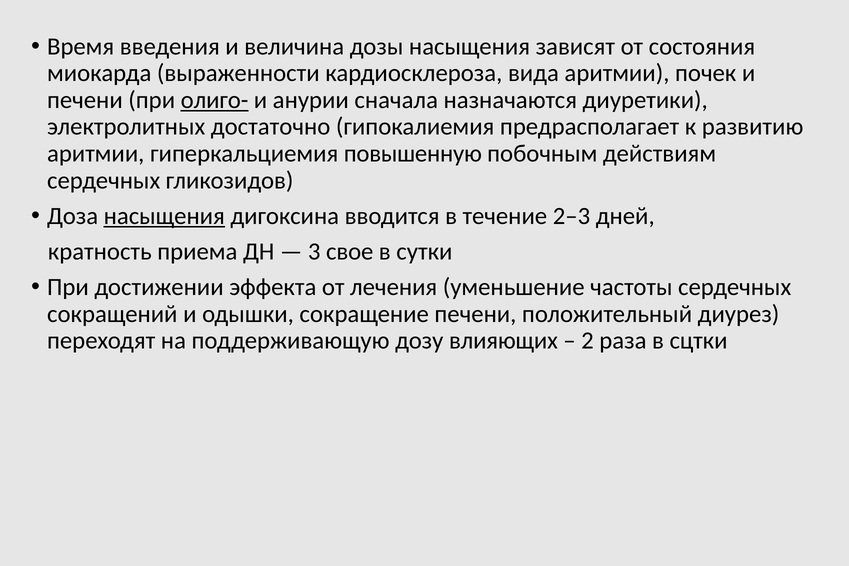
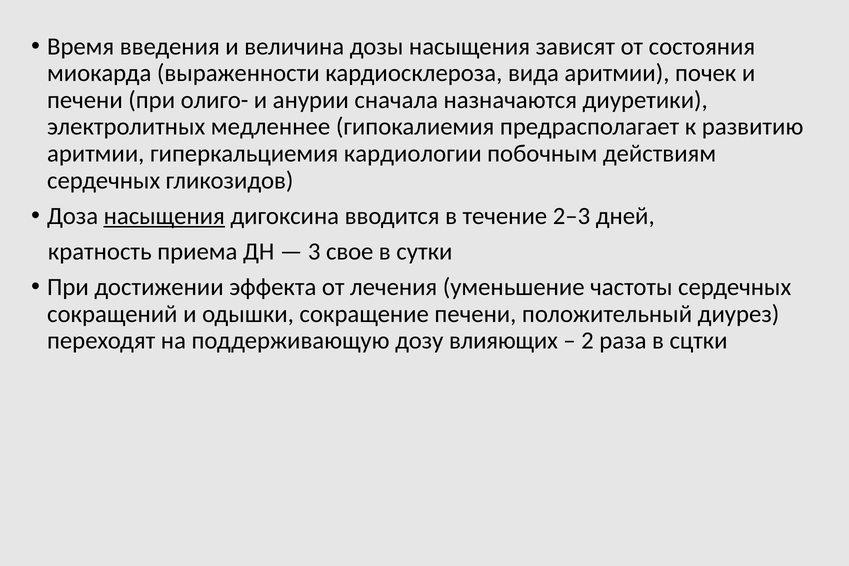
олиго- underline: present -> none
достаточно: достаточно -> медленнее
повышенную: повышенную -> кардиологии
